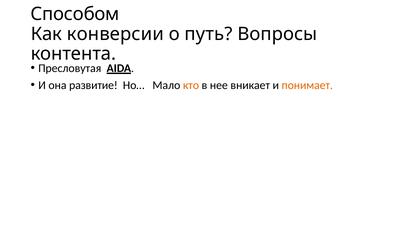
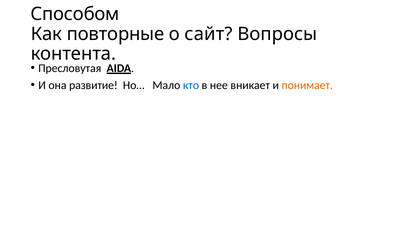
конверсии: конверсии -> повторные
путь: путь -> сайт
кто colour: orange -> blue
